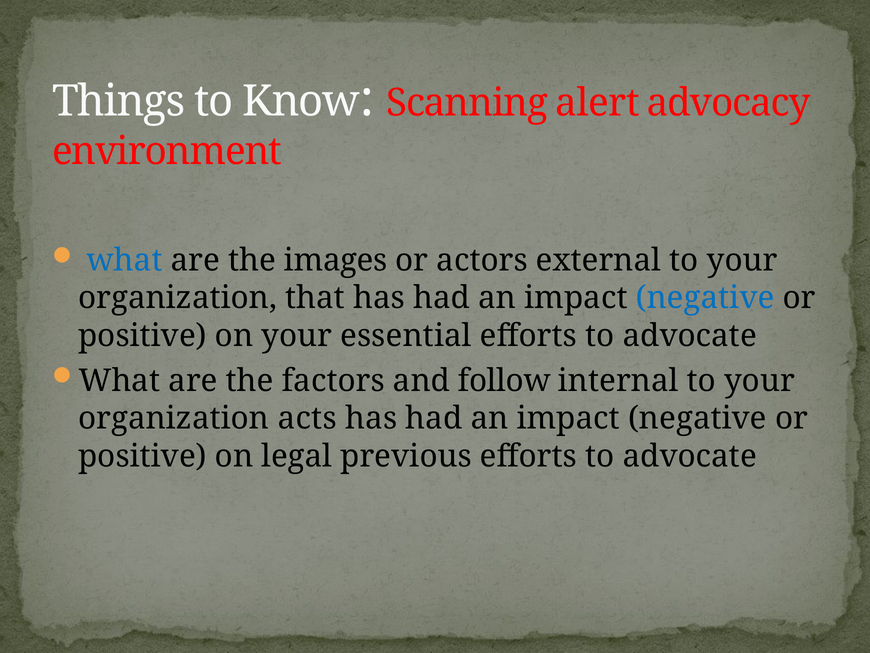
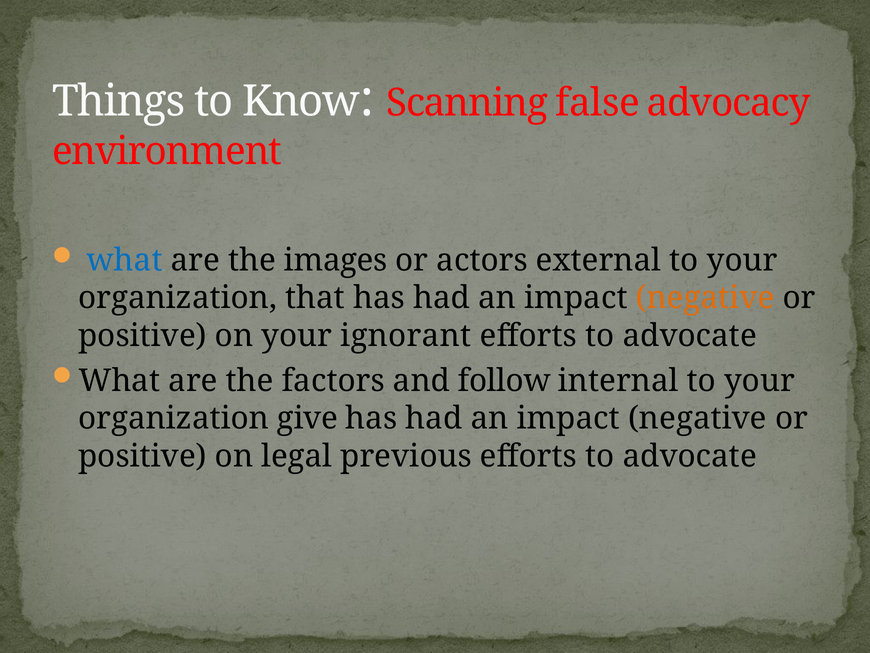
alert: alert -> false
negative at (705, 298) colour: blue -> orange
essential: essential -> ignorant
acts: acts -> give
